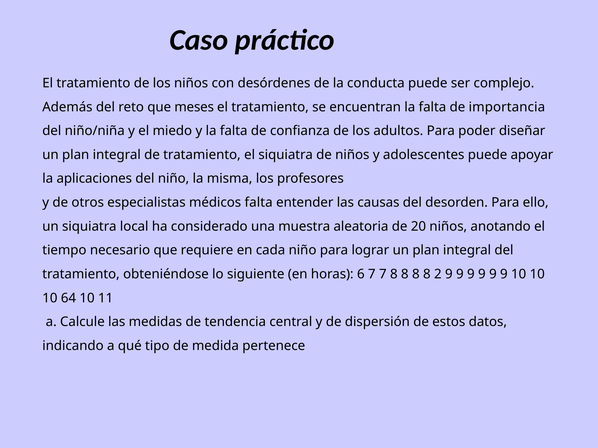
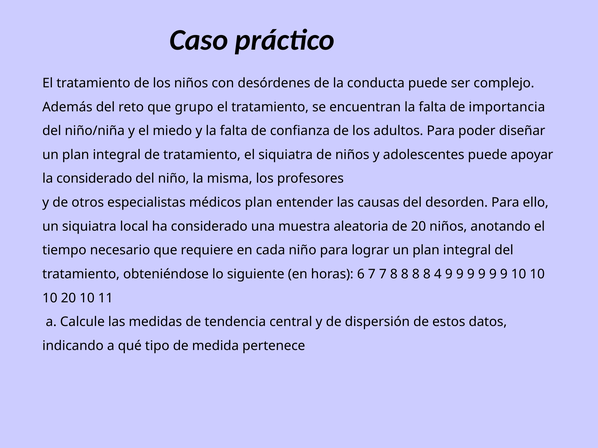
meses: meses -> grupo
la aplicaciones: aplicaciones -> considerado
médicos falta: falta -> plan
2: 2 -> 4
10 64: 64 -> 20
